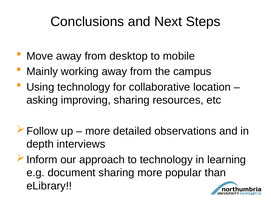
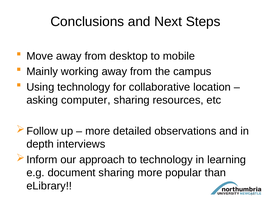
improving: improving -> computer
